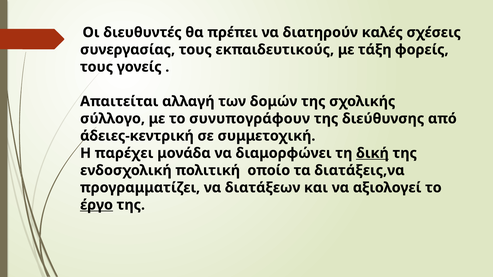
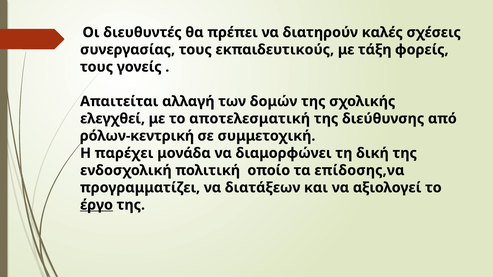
σύλλογο: σύλλογο -> ελεγχθεί
συνυπογράφουν: συνυπογράφουν -> αποτελεσματική
άδειες-κεντρική: άδειες-κεντρική -> ρόλων-κεντρική
δική underline: present -> none
διατάξεις,να: διατάξεις,να -> επίδοσης,να
